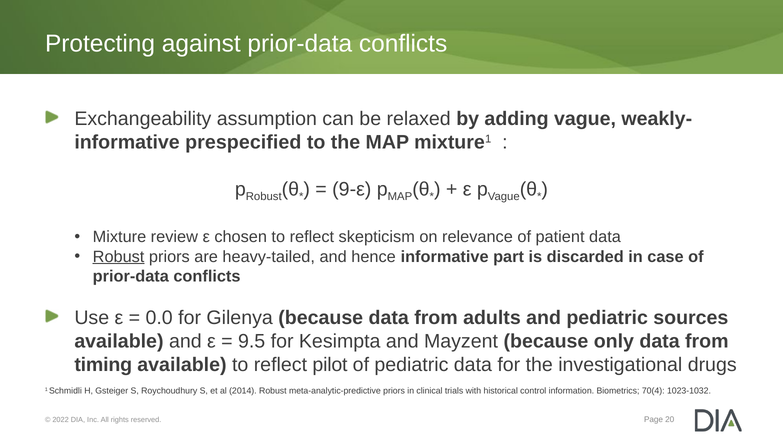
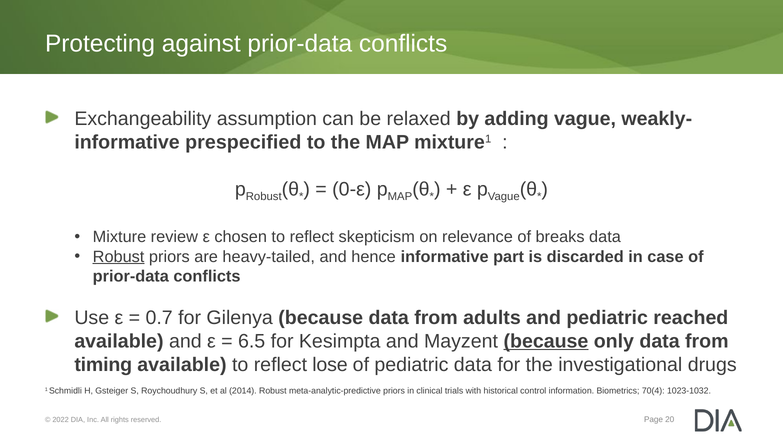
9-ε: 9-ε -> 0-ε
patient: patient -> breaks
0.0: 0.0 -> 0.7
sources: sources -> reached
9.5: 9.5 -> 6.5
because at (546, 341) underline: none -> present
pilot: pilot -> lose
